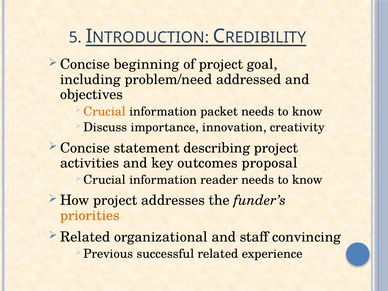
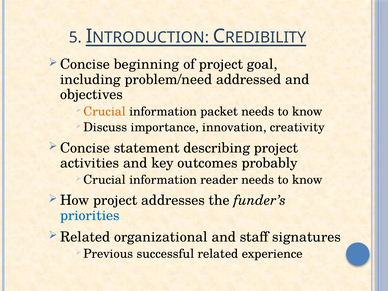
proposal: proposal -> probably
priorities colour: orange -> blue
convincing: convincing -> signatures
